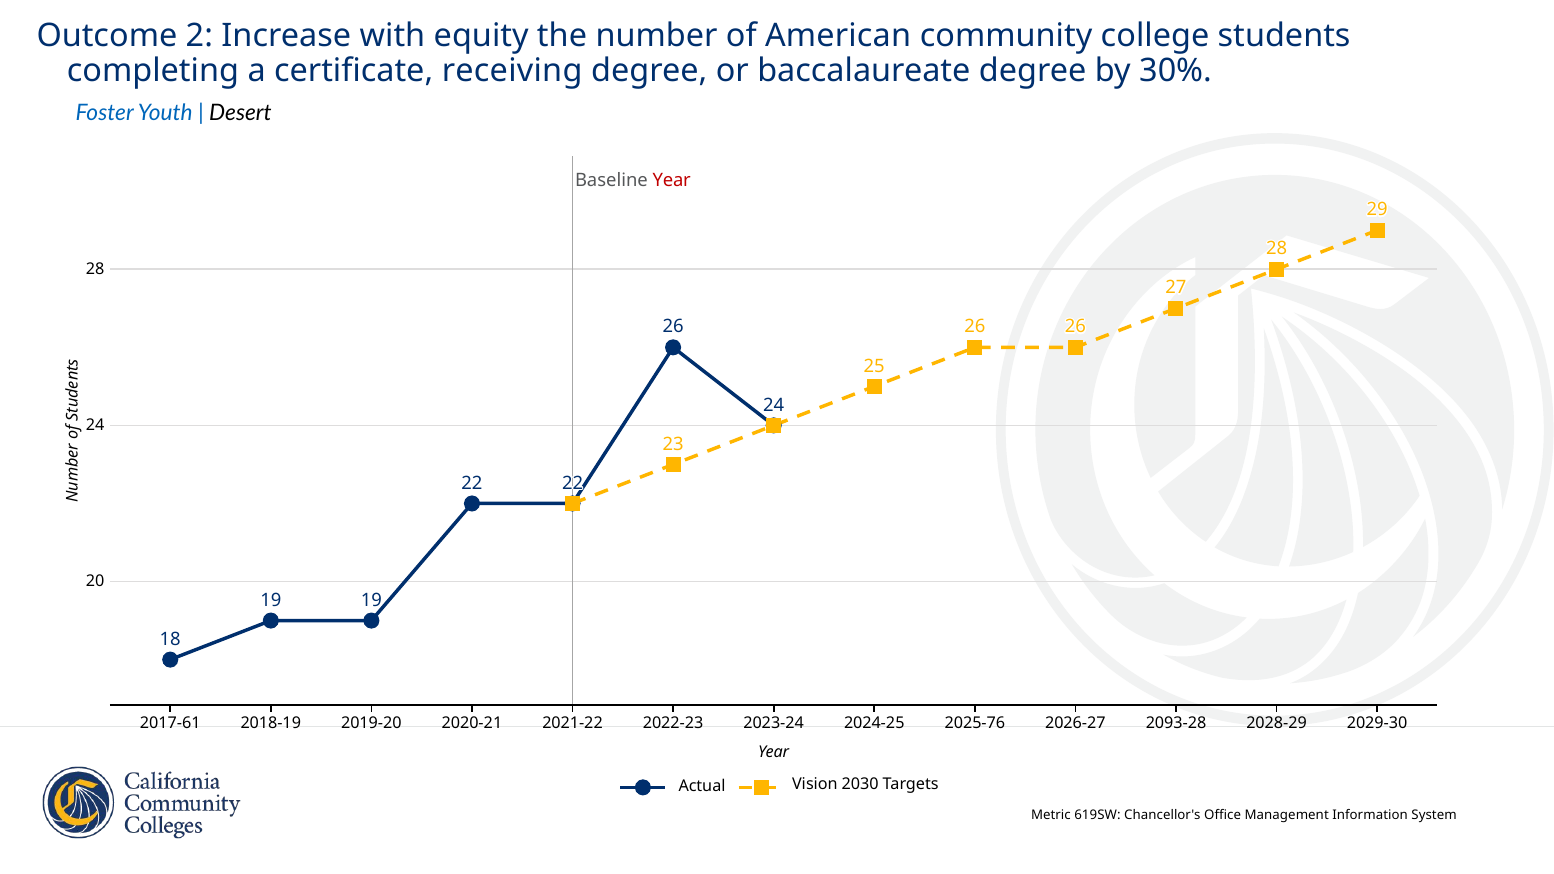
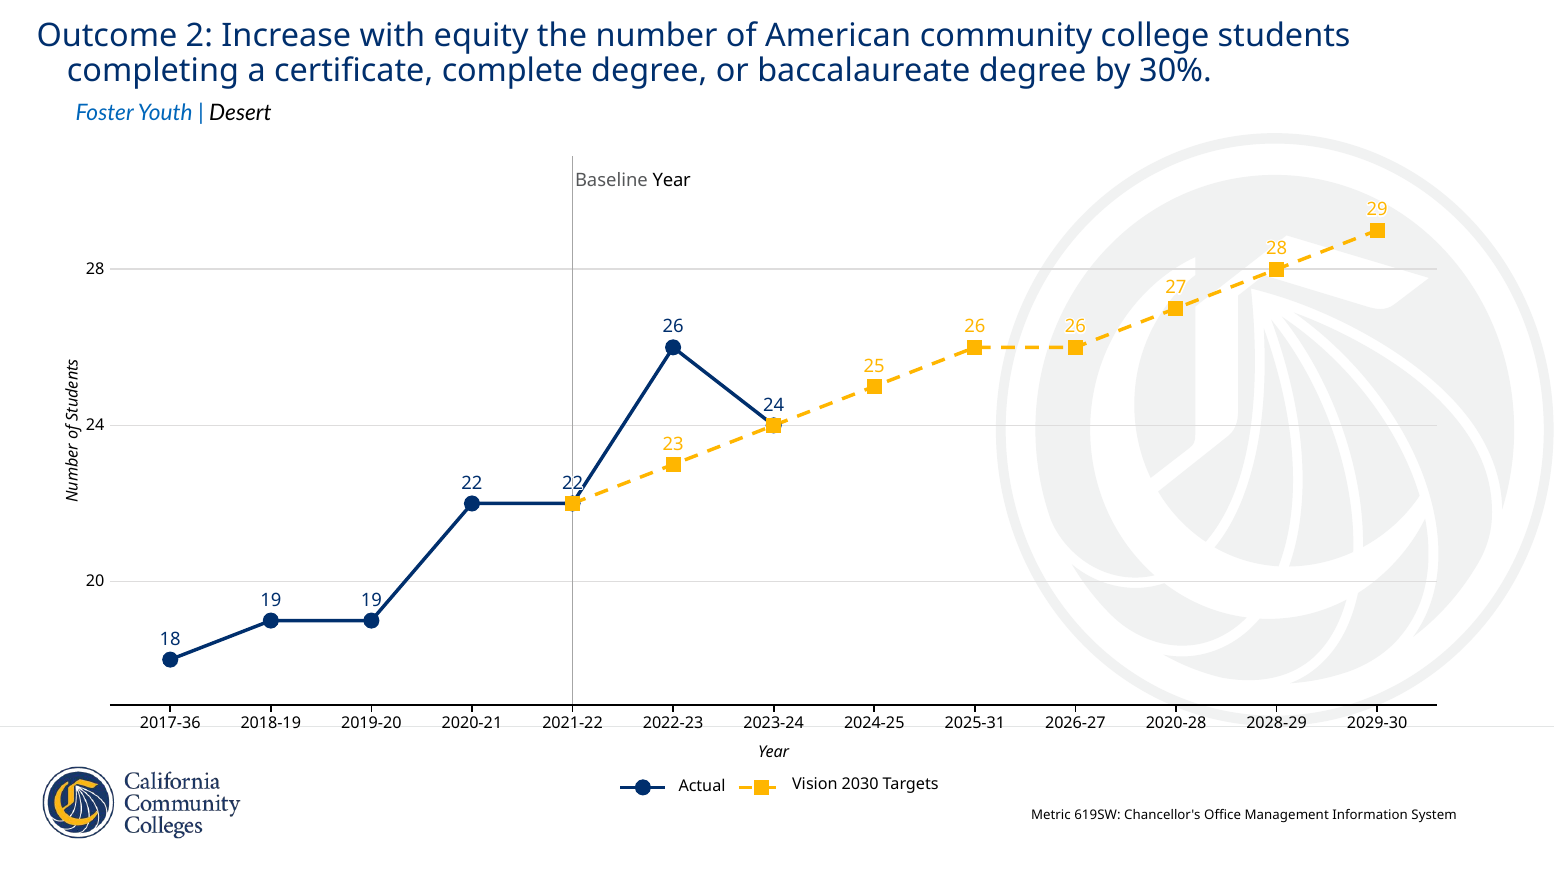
receiving: receiving -> complete
Year at (672, 181) colour: red -> black
2017-61: 2017-61 -> 2017-36
2025-76: 2025-76 -> 2025-31
2093-28: 2093-28 -> 2020-28
